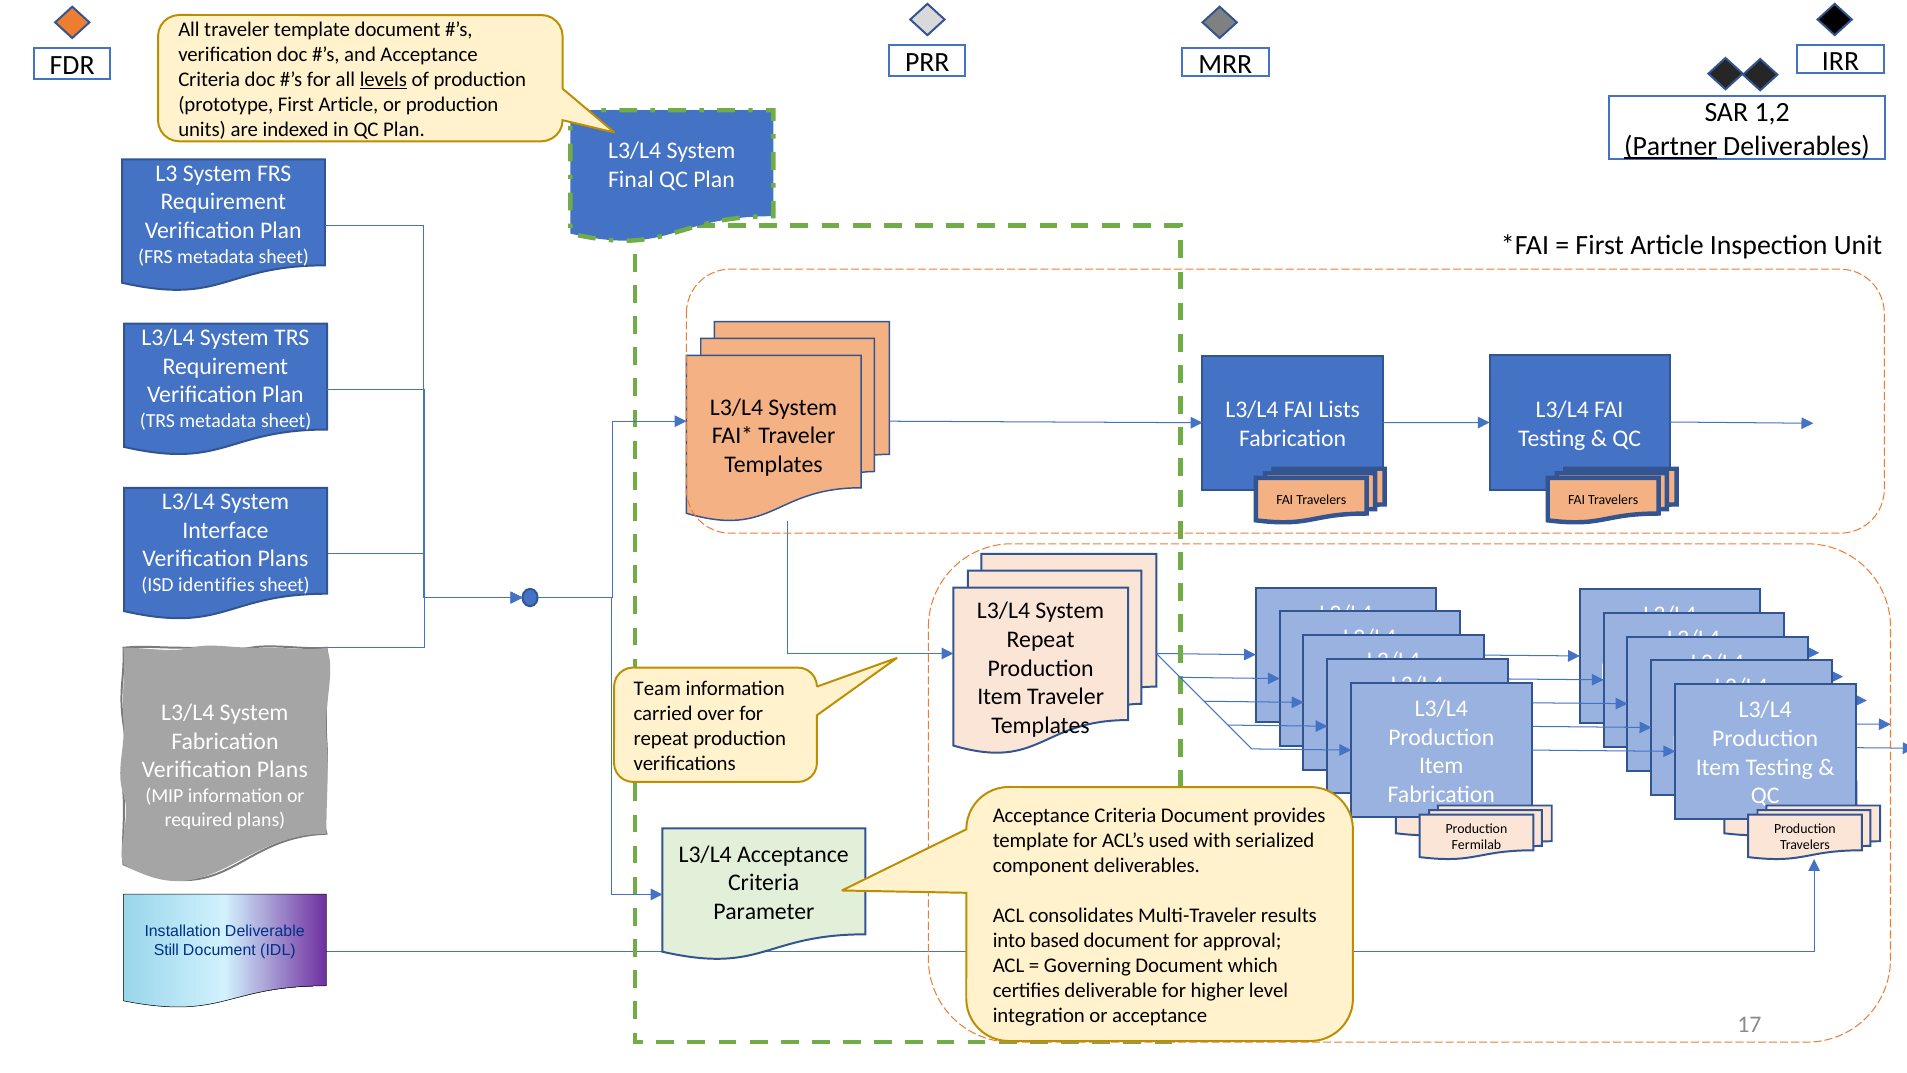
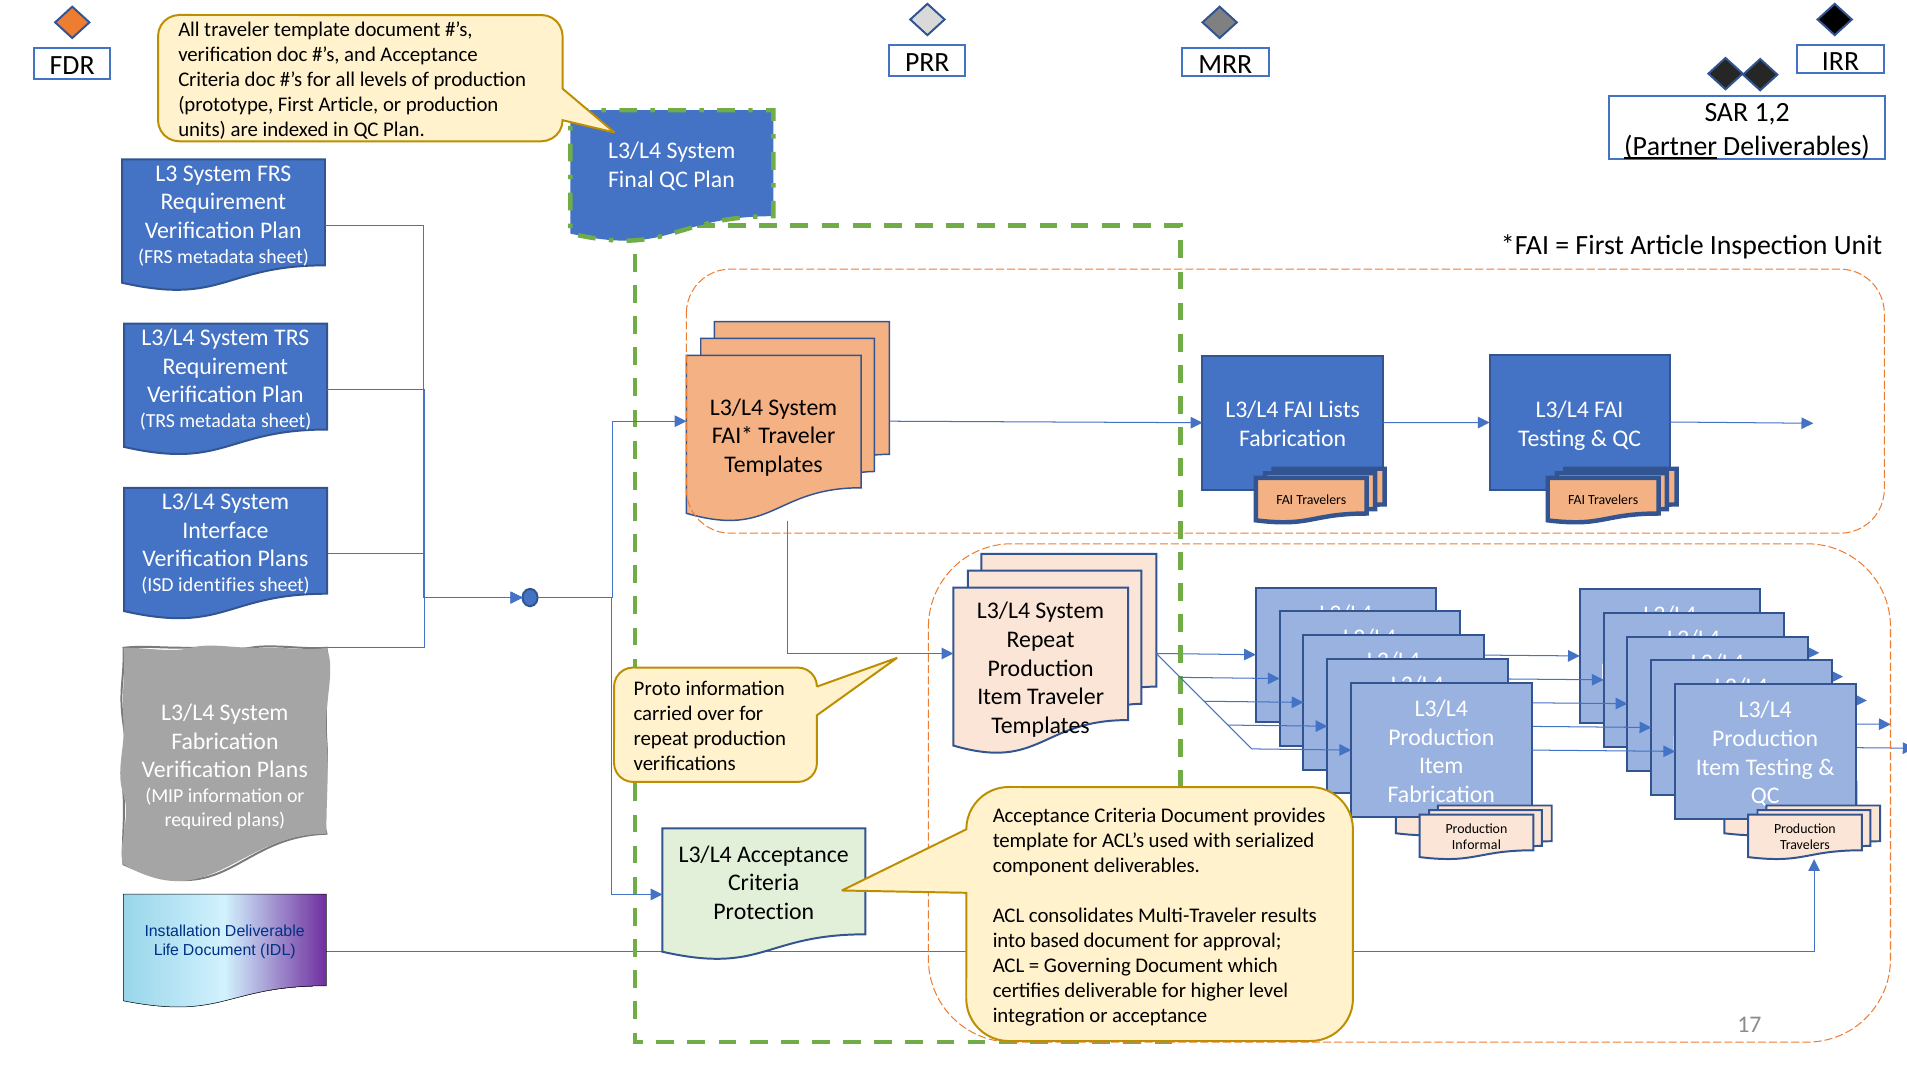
levels underline: present -> none
Team: Team -> Proto
Fermilab: Fermilab -> Informal
Parameter: Parameter -> Protection
Still: Still -> Life
